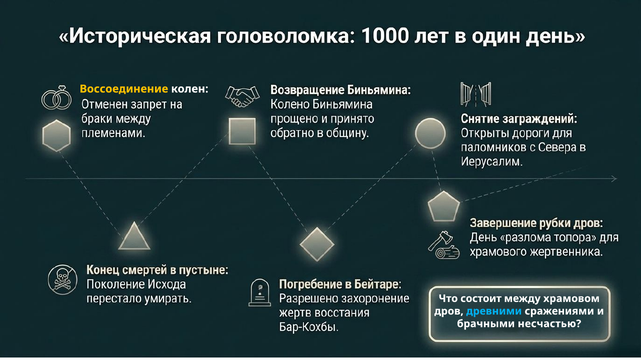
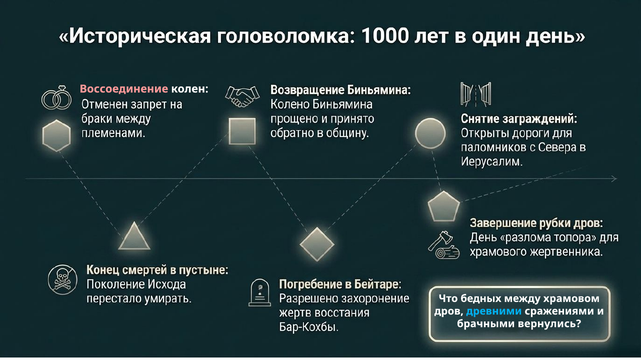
Воссоединение colour: yellow -> pink
состоит: состоит -> бедных
несчастью: несчастью -> вернулись
